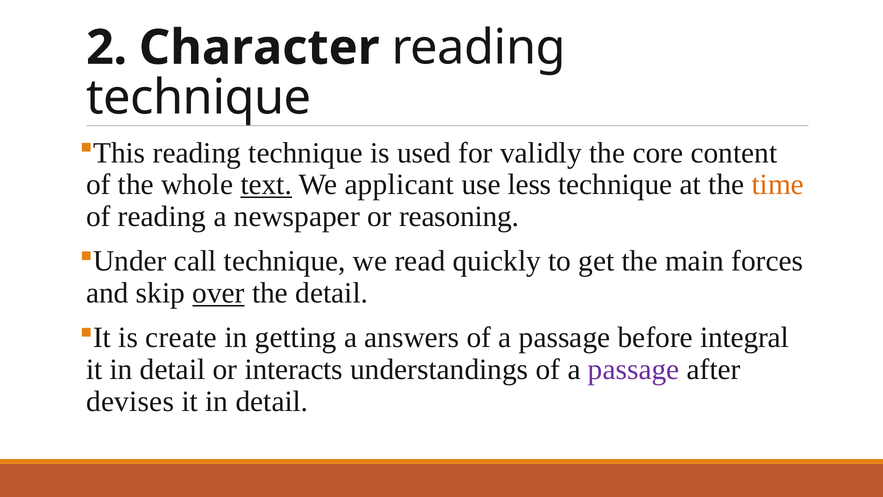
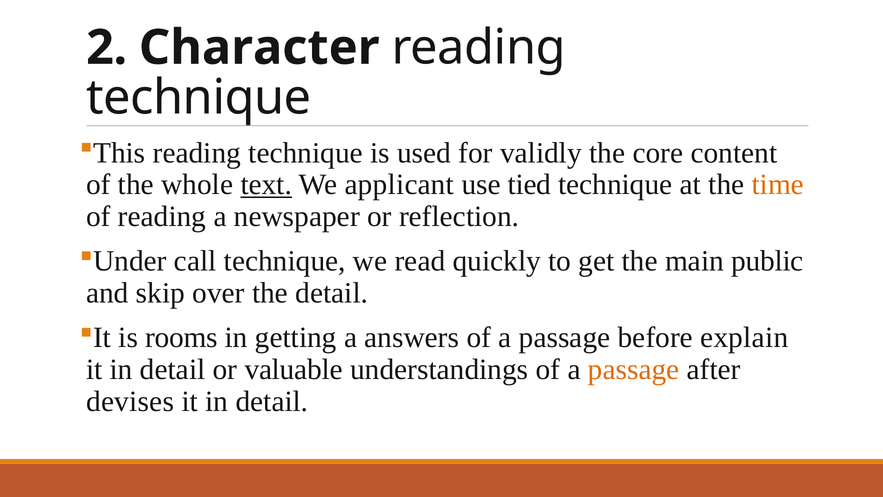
less: less -> tied
reasoning: reasoning -> reflection
forces: forces -> public
over underline: present -> none
create: create -> rooms
integral: integral -> explain
interacts: interacts -> valuable
passage at (634, 369) colour: purple -> orange
